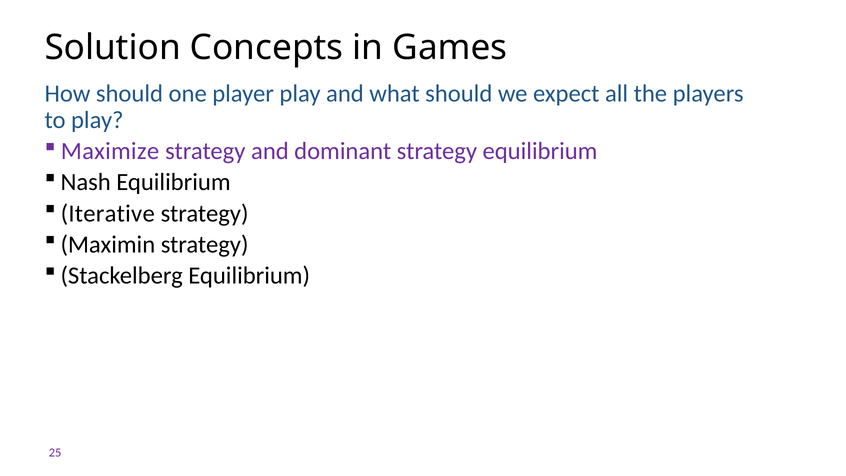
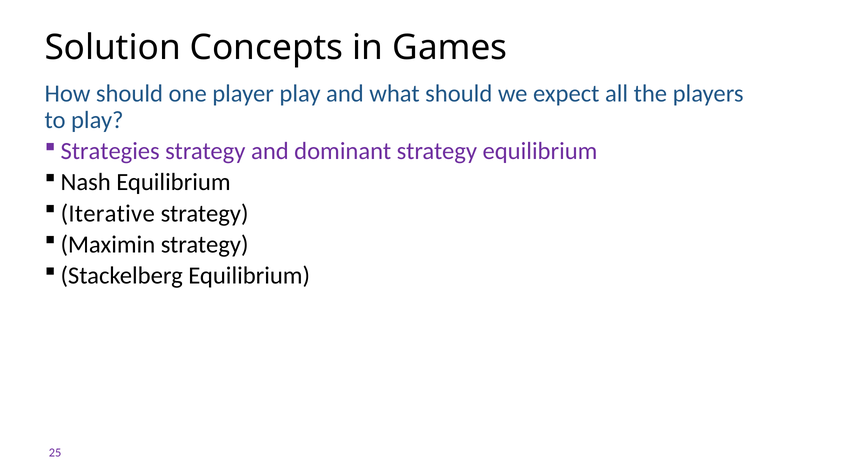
Maximize: Maximize -> Strategies
